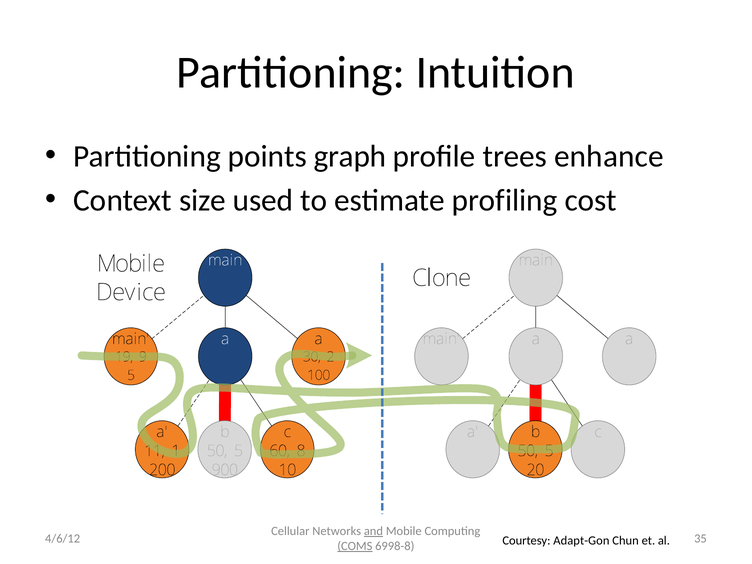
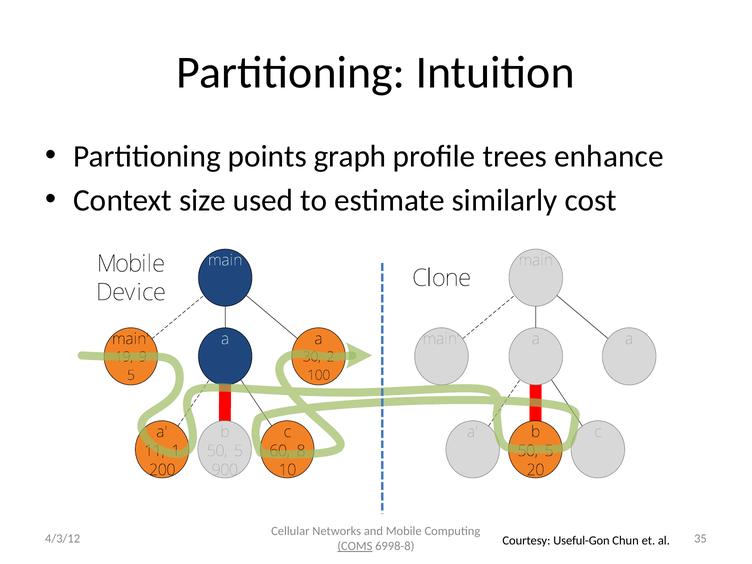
profiling: profiling -> similarly
and underline: present -> none
4/6/12: 4/6/12 -> 4/3/12
Adapt-Gon: Adapt-Gon -> Useful-Gon
